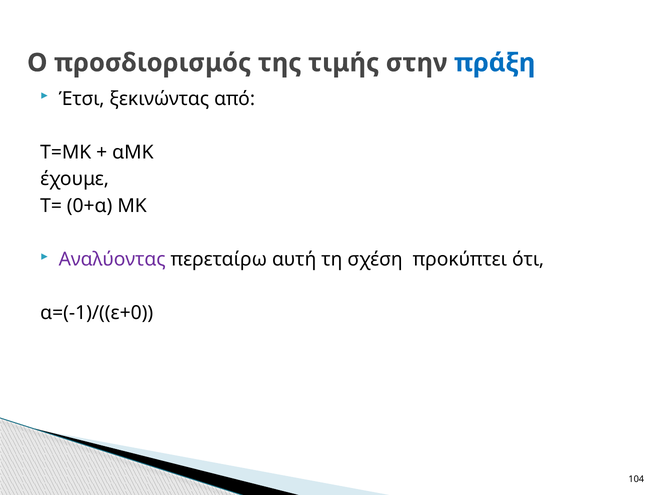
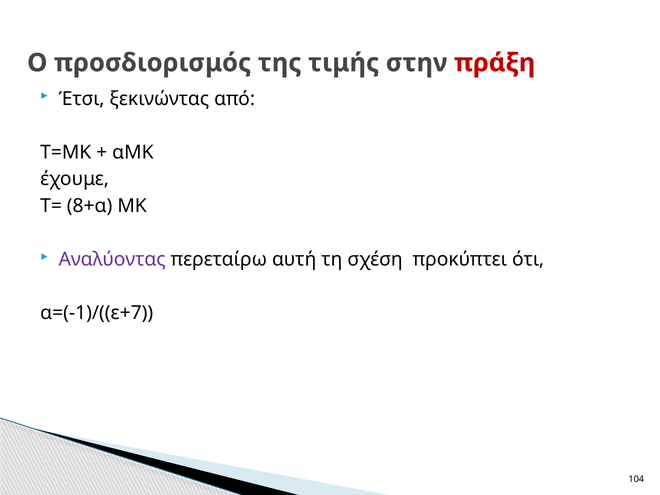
πράξη colour: blue -> red
0+α: 0+α -> 8+α
α=(-1)/((ε+0: α=(-1)/((ε+0 -> α=(-1)/((ε+7
